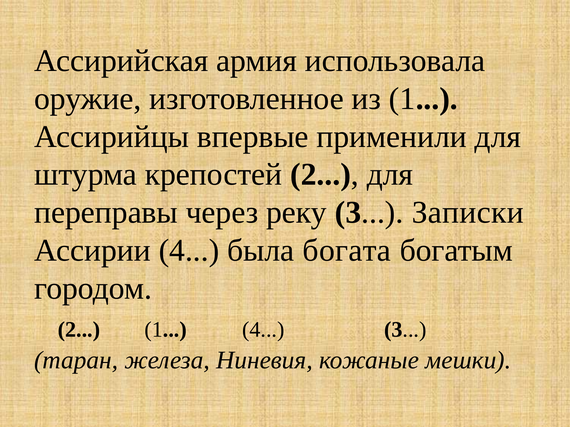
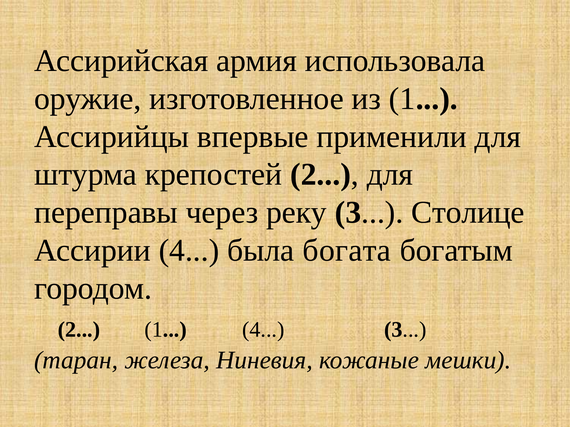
Записки: Записки -> Столице
